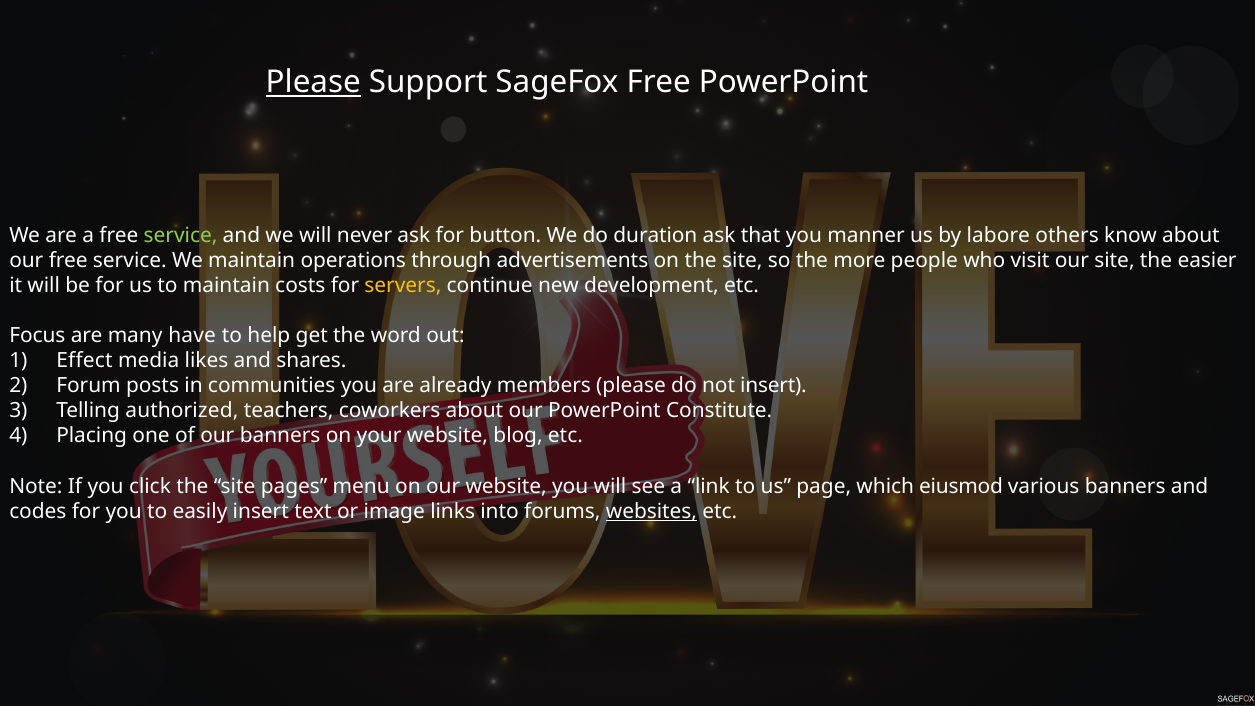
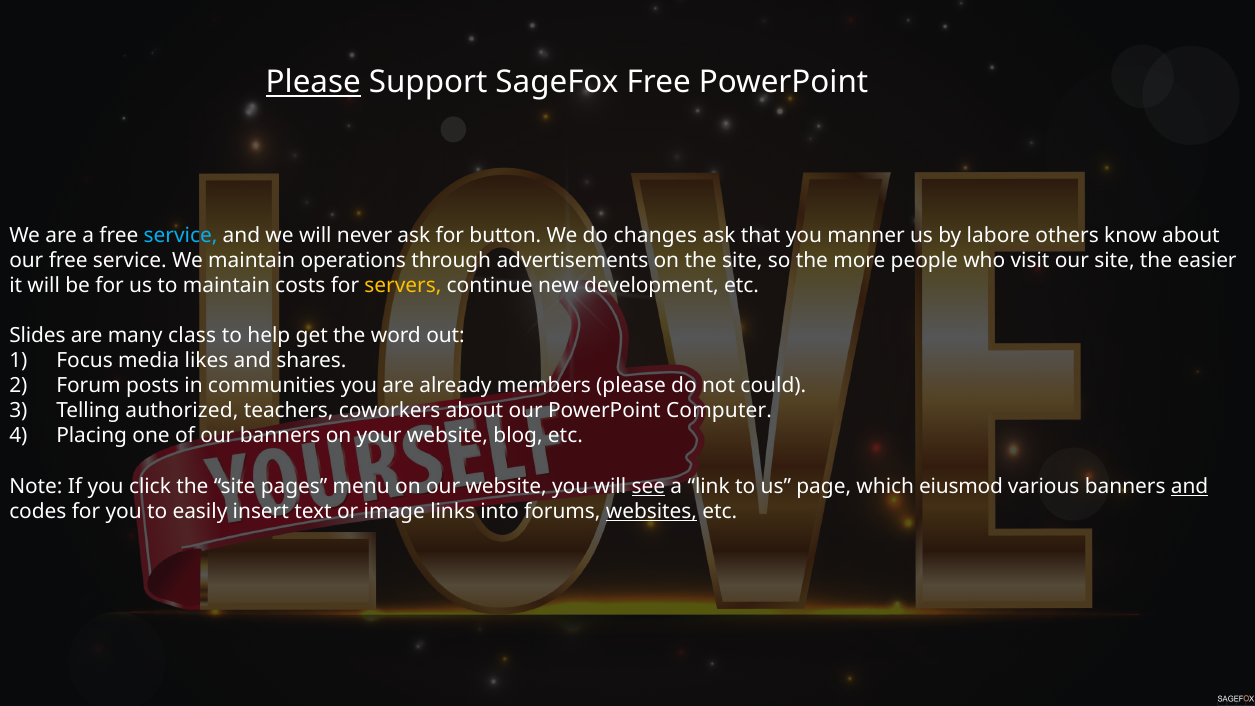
service at (181, 235) colour: light green -> light blue
duration: duration -> changes
Focus: Focus -> Slides
have: have -> class
Effect: Effect -> Focus
not insert: insert -> could
Constitute: Constitute -> Computer
see underline: none -> present
and at (1190, 486) underline: none -> present
